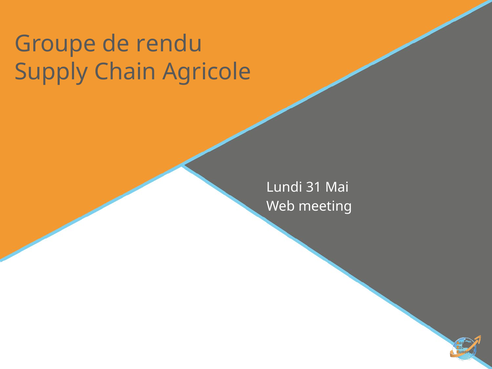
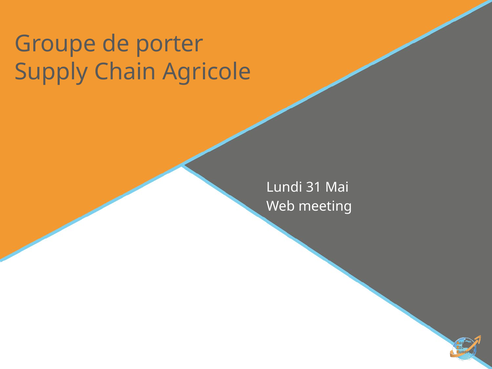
rendu: rendu -> porter
